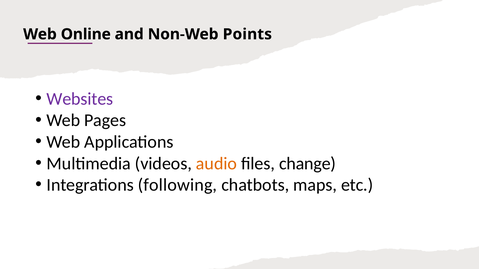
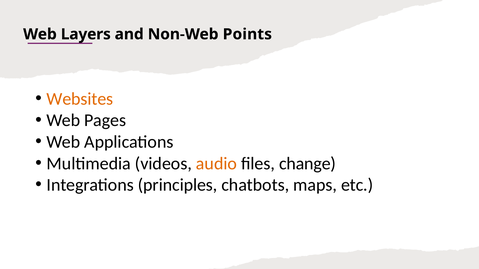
Online: Online -> Layers
Websites colour: purple -> orange
following: following -> principles
